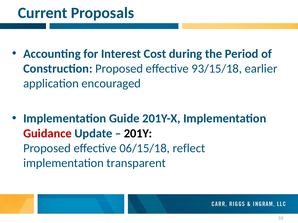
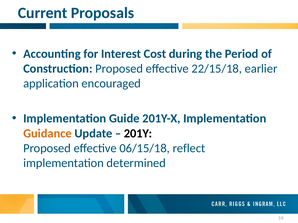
93/15/18: 93/15/18 -> 22/15/18
Guidance colour: red -> orange
transparent: transparent -> determined
